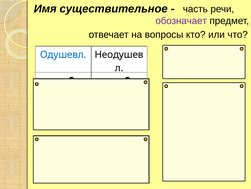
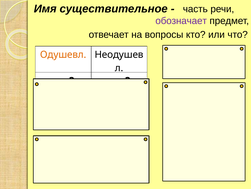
Одушевл colour: blue -> orange
